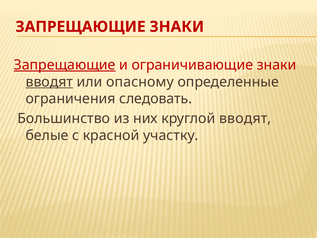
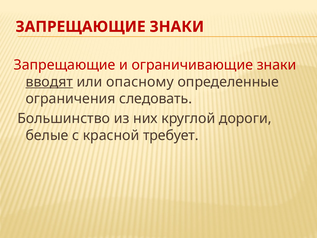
Запрещающие at (65, 65) underline: present -> none
круглой вводят: вводят -> дороги
участку: участку -> требует
